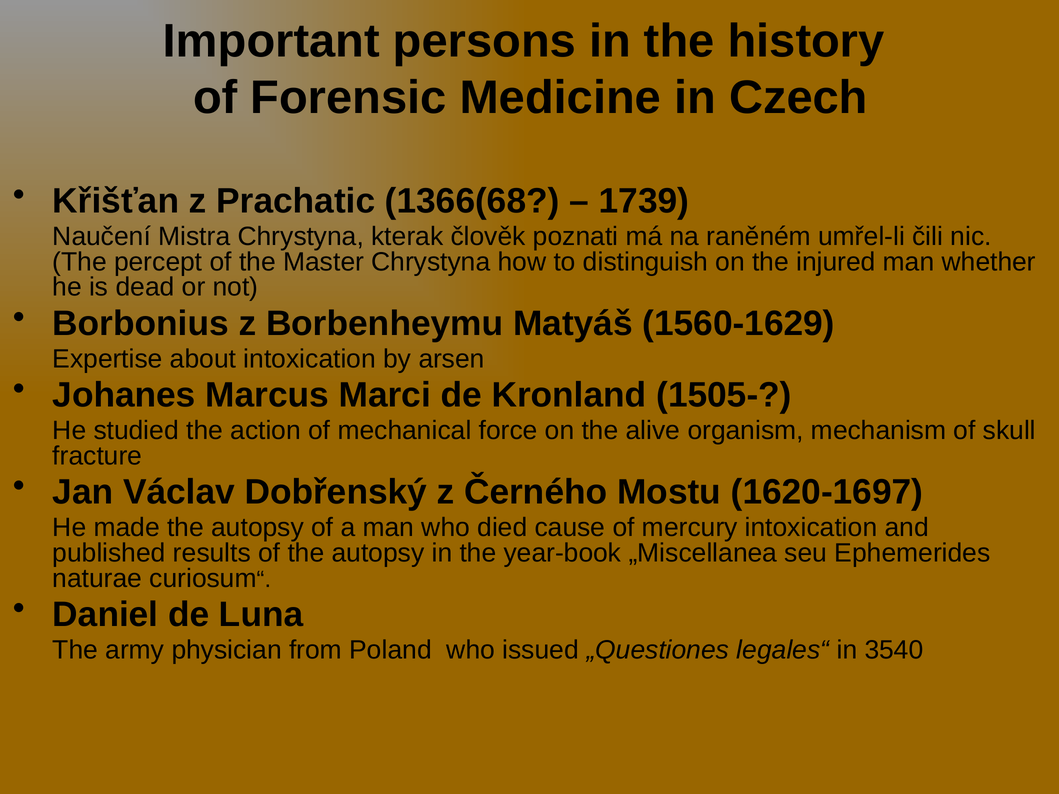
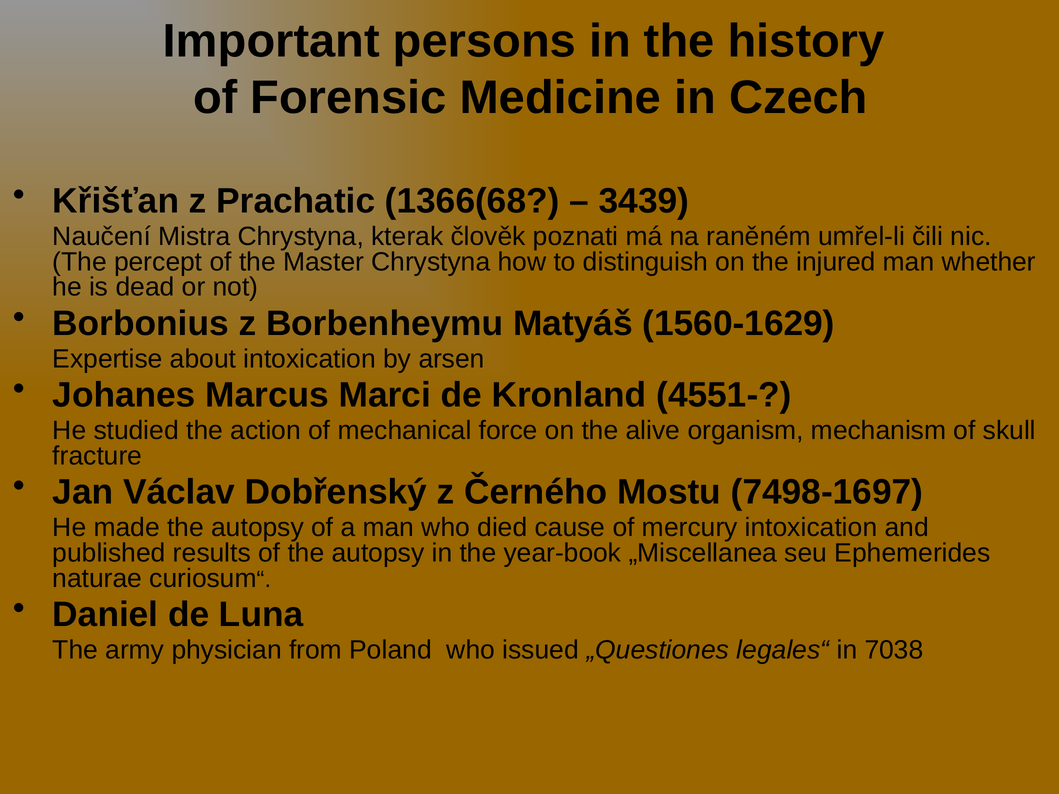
1739: 1739 -> 3439
1505-: 1505- -> 4551-
1620-1697: 1620-1697 -> 7498-1697
3540: 3540 -> 7038
